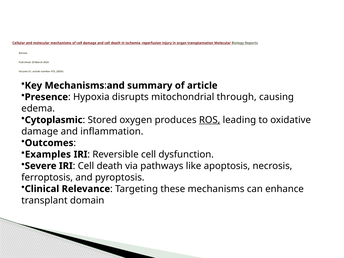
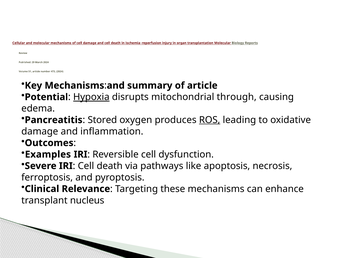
Presence: Presence -> Potential
Hypoxia underline: none -> present
Cytoplasmic: Cytoplasmic -> Pancreatitis
domain: domain -> nucleus
